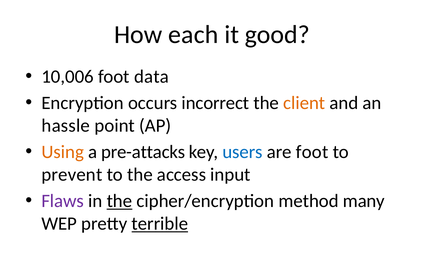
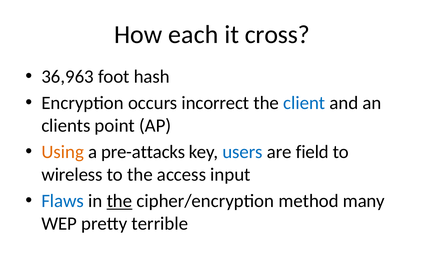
good: good -> cross
10,006: 10,006 -> 36,963
data: data -> hash
client colour: orange -> blue
hassle: hassle -> clients
are foot: foot -> field
prevent: prevent -> wireless
Flaws colour: purple -> blue
terrible underline: present -> none
